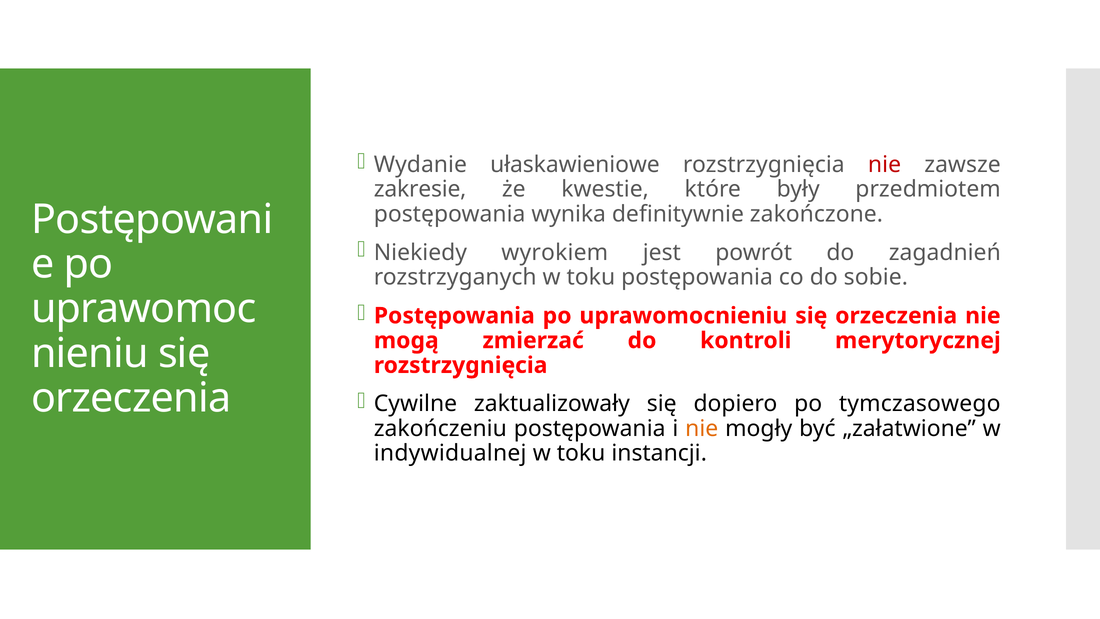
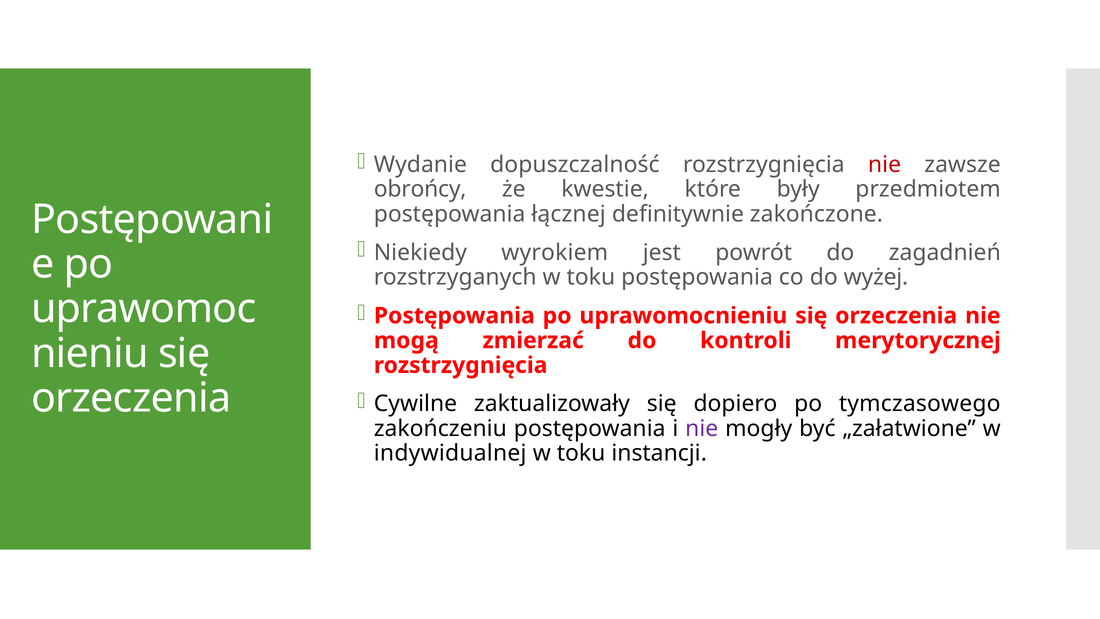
ułaskawieniowe: ułaskawieniowe -> dopuszczalność
zakresie: zakresie -> obrońcy
wynika: wynika -> łącznej
sobie: sobie -> wyżej
nie at (702, 428) colour: orange -> purple
